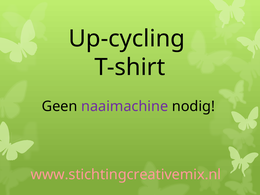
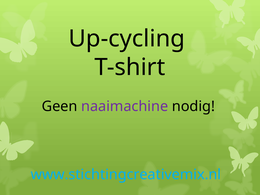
www.stichtingcreativemix.nl colour: pink -> light blue
